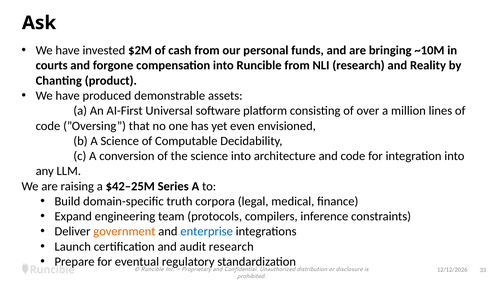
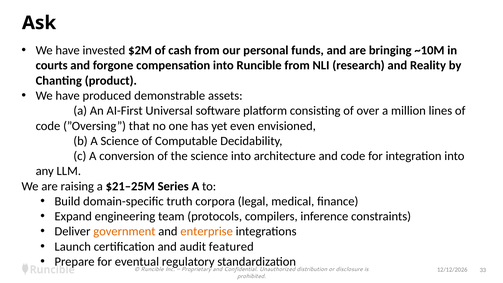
$42–25M: $42–25M -> $21–25M
enterprise colour: blue -> orange
audit research: research -> featured
